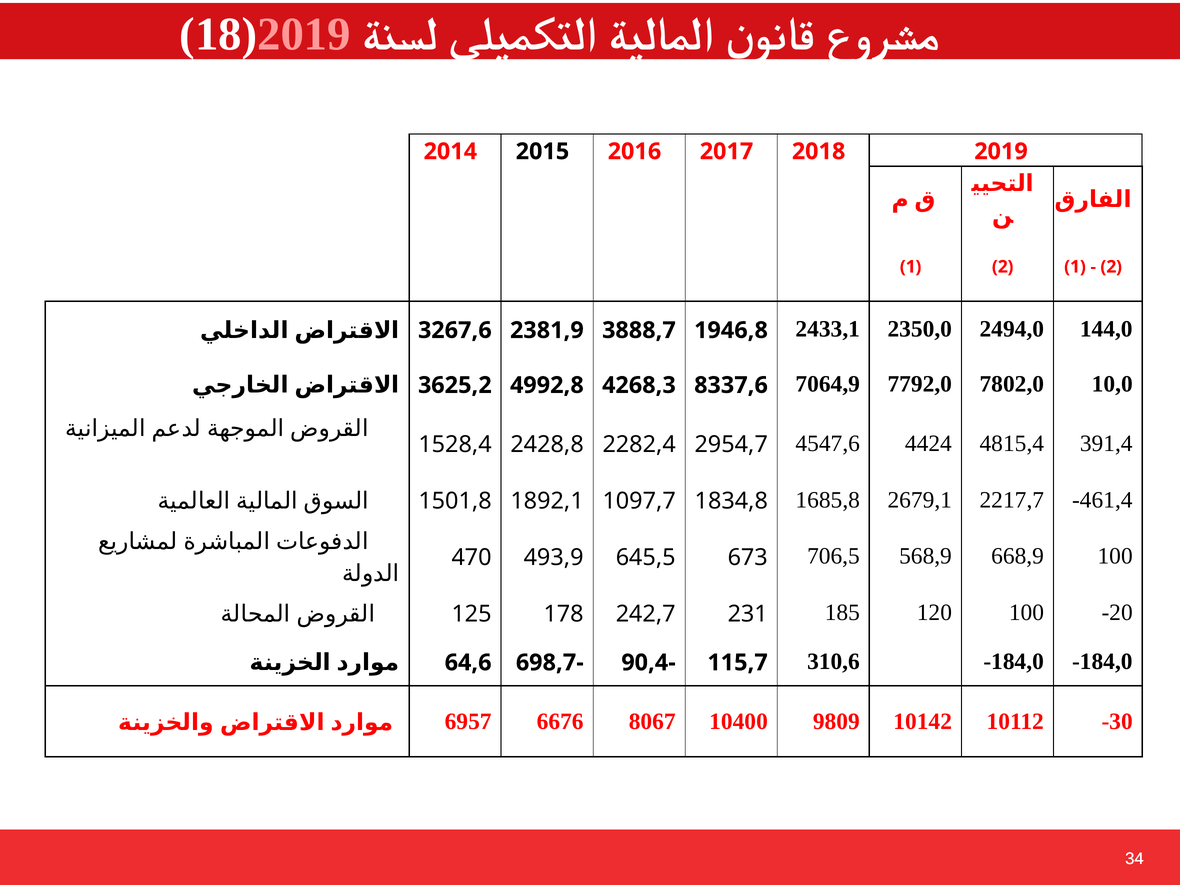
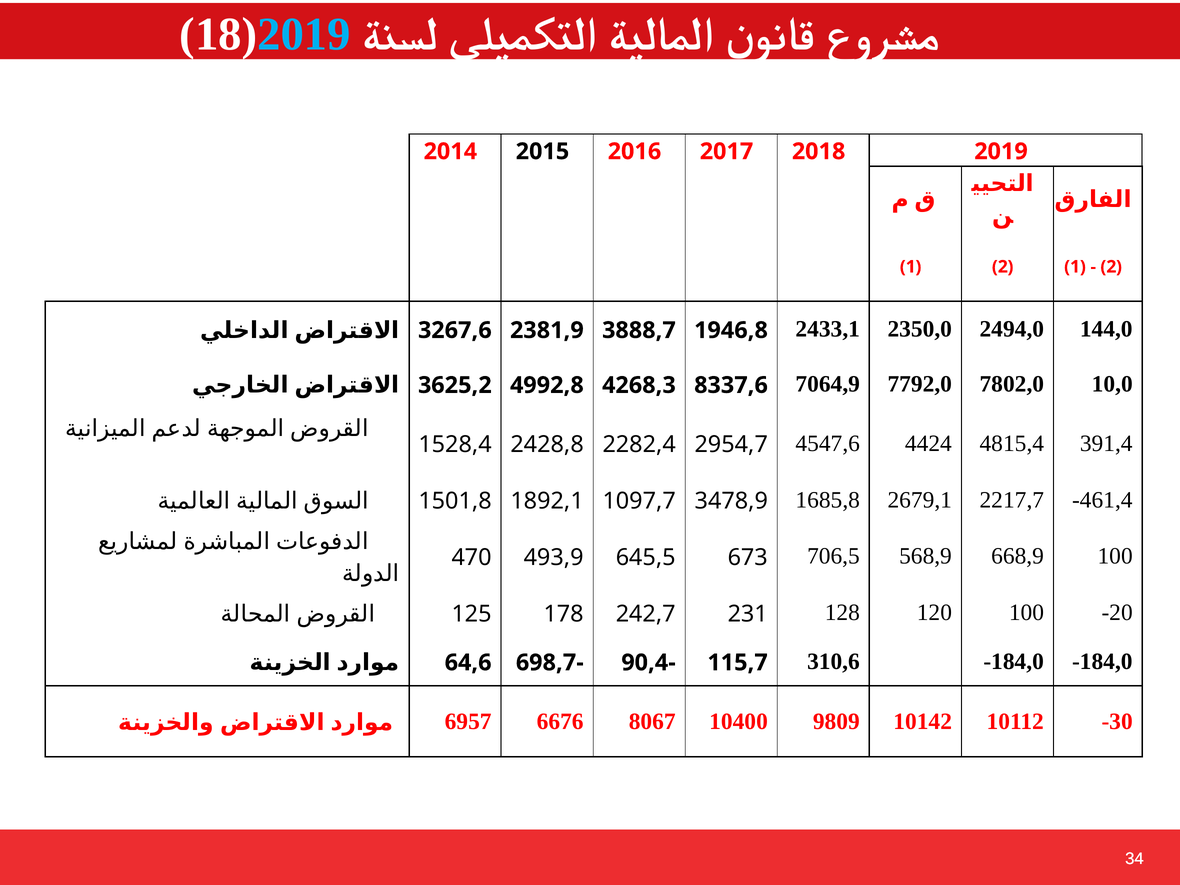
2019 at (304, 34) colour: pink -> light blue
1834,8: 1834,8 -> 3478,9
185: 185 -> 128
